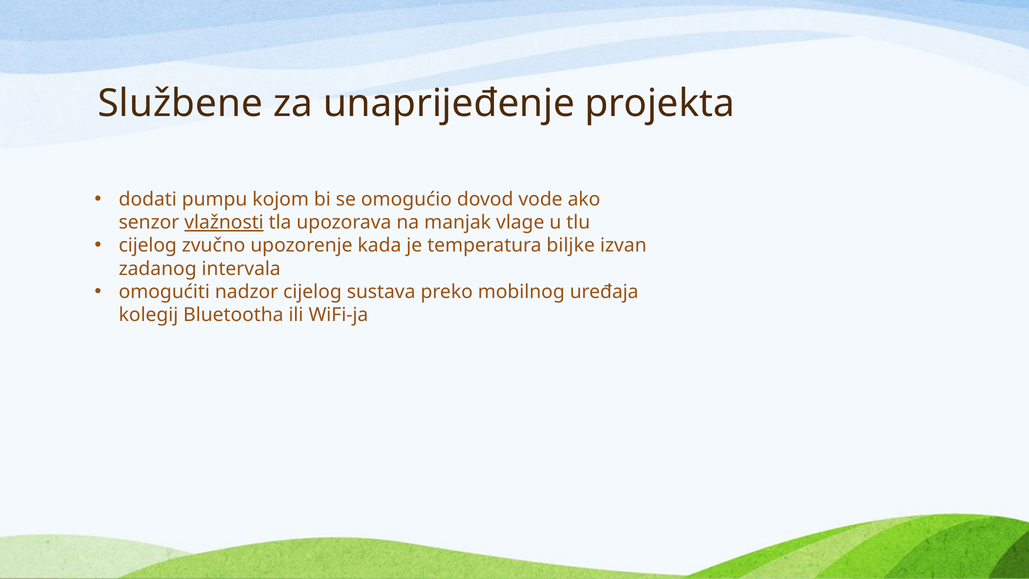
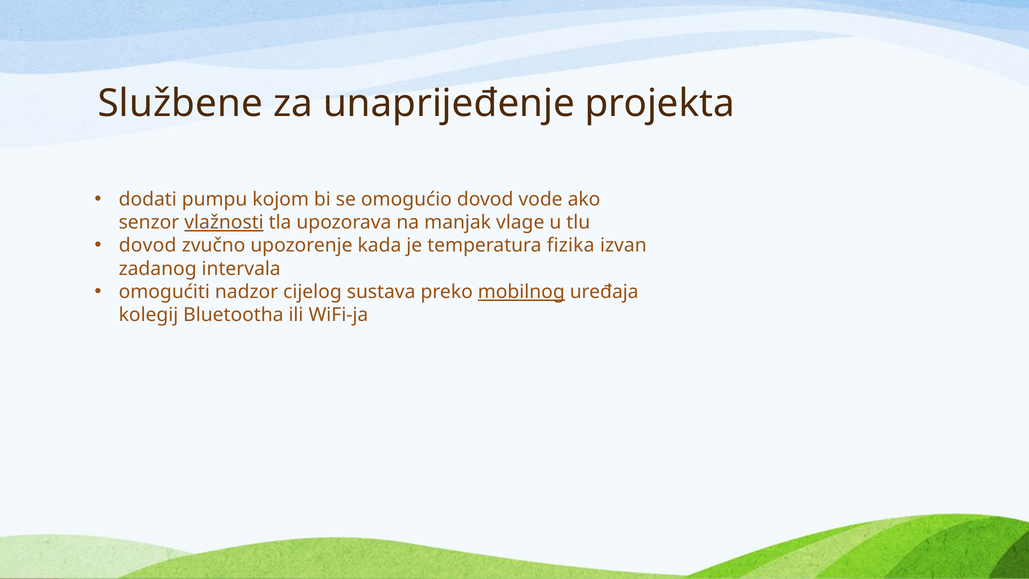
cijelog at (148, 246): cijelog -> dovod
biljke: biljke -> fizika
mobilnog underline: none -> present
